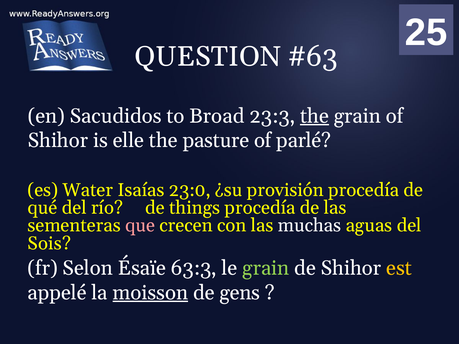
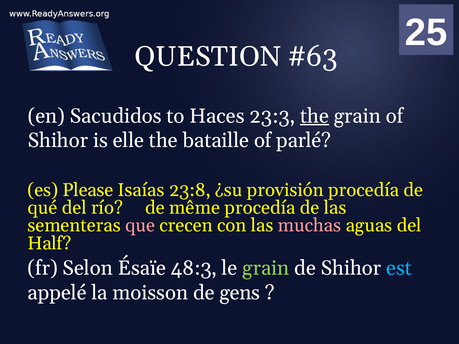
Broad: Broad -> Haces
pasture: pasture -> bataille
Water: Water -> Please
23:0: 23:0 -> 23:8
things: things -> même
muchas colour: white -> pink
Sois: Sois -> Half
63:3: 63:3 -> 48:3
est colour: yellow -> light blue
moisson underline: present -> none
